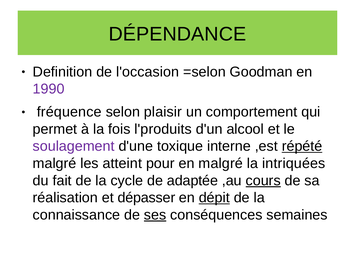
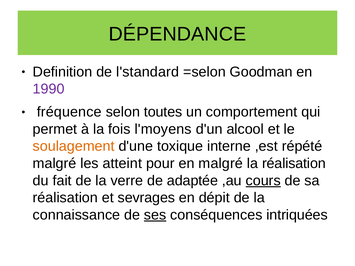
l'occasion: l'occasion -> l'standard
plaisir: plaisir -> toutes
l'produits: l'produits -> l'moyens
soulagement colour: purple -> orange
répété underline: present -> none
la intriquées: intriquées -> réalisation
cycle: cycle -> verre
dépasser: dépasser -> sevrages
dépit underline: present -> none
semaines: semaines -> intriquées
